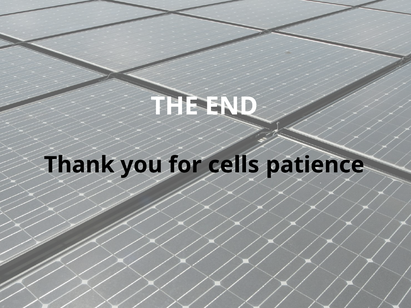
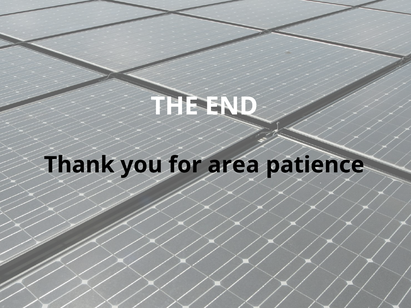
cells: cells -> area
